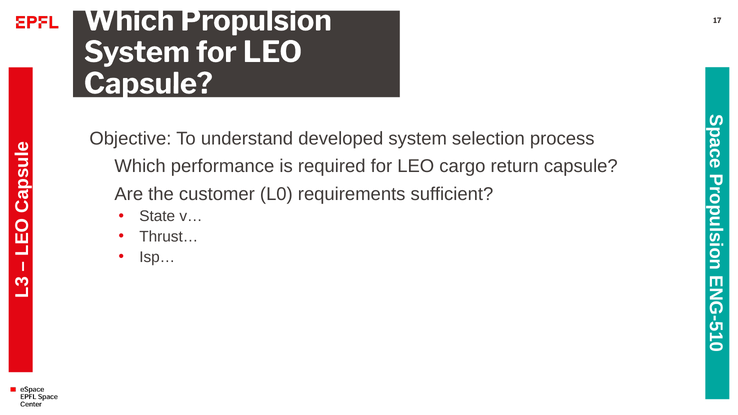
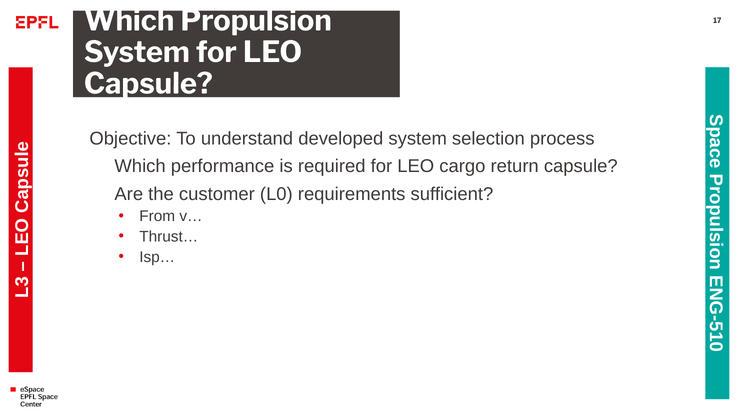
State: State -> From
